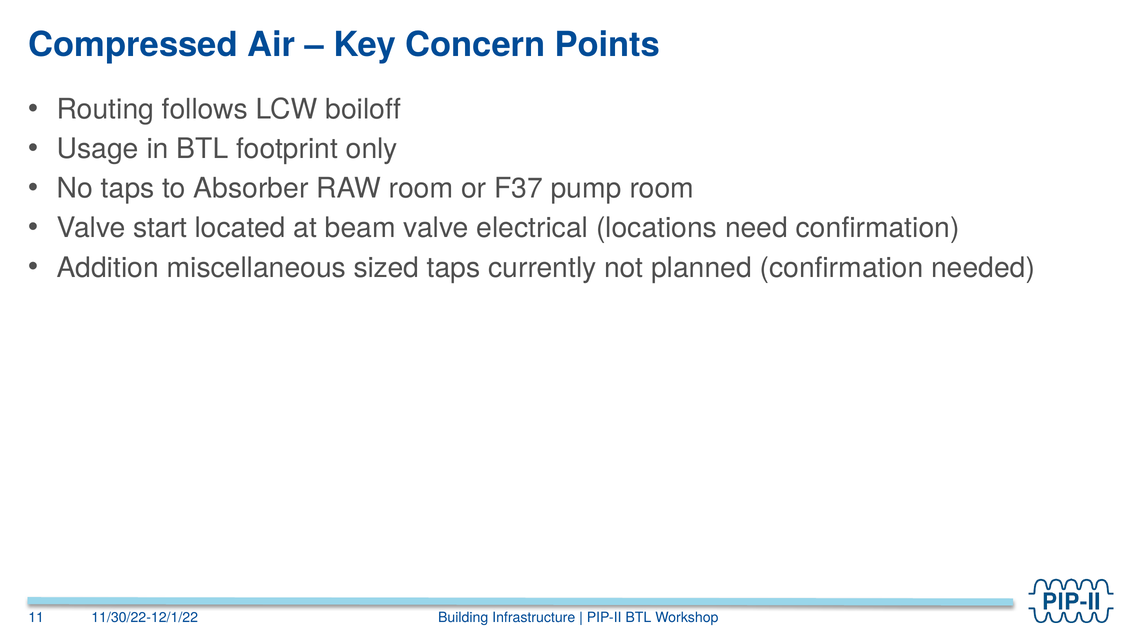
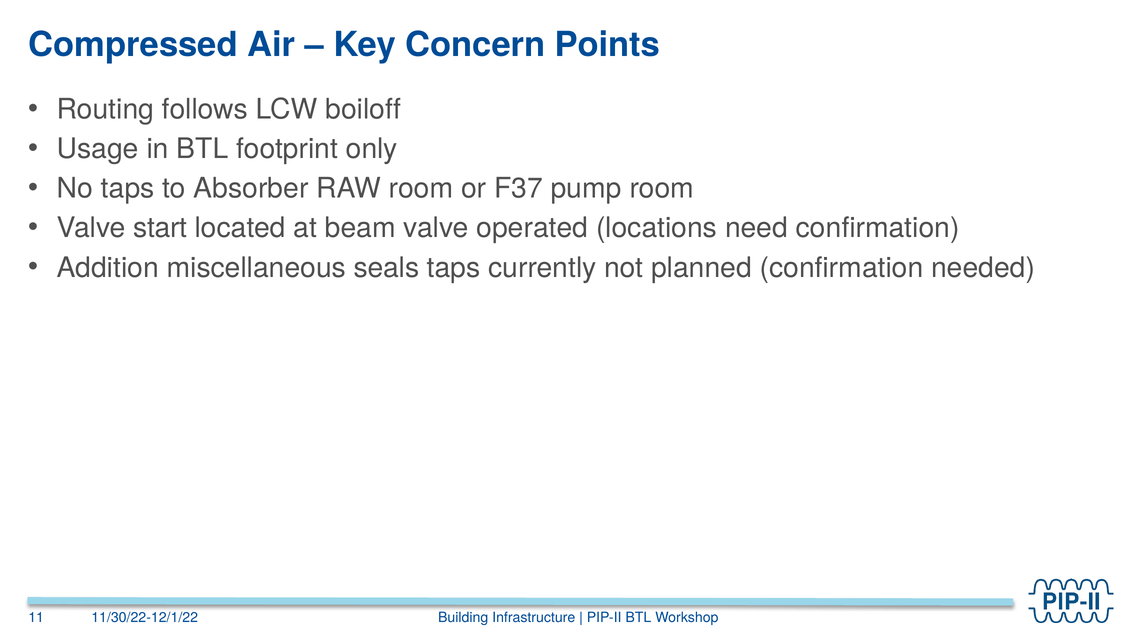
electrical: electrical -> operated
sized: sized -> seals
